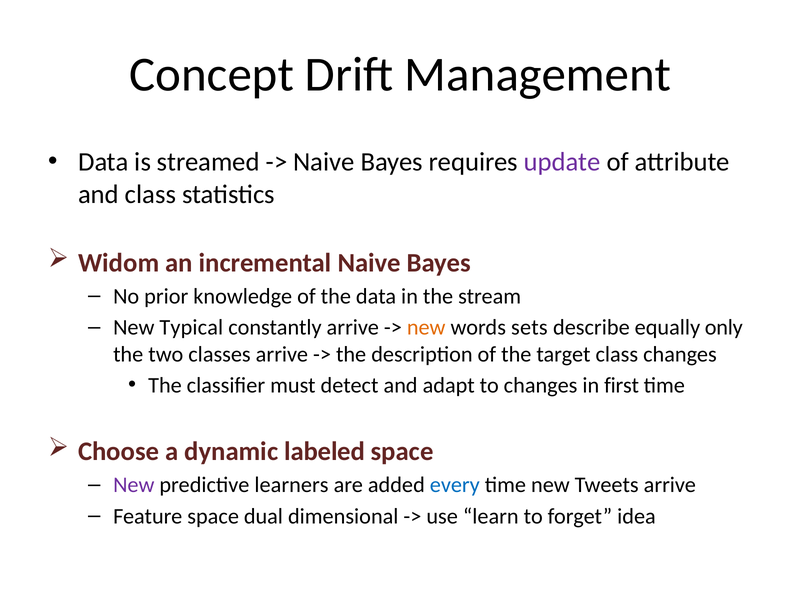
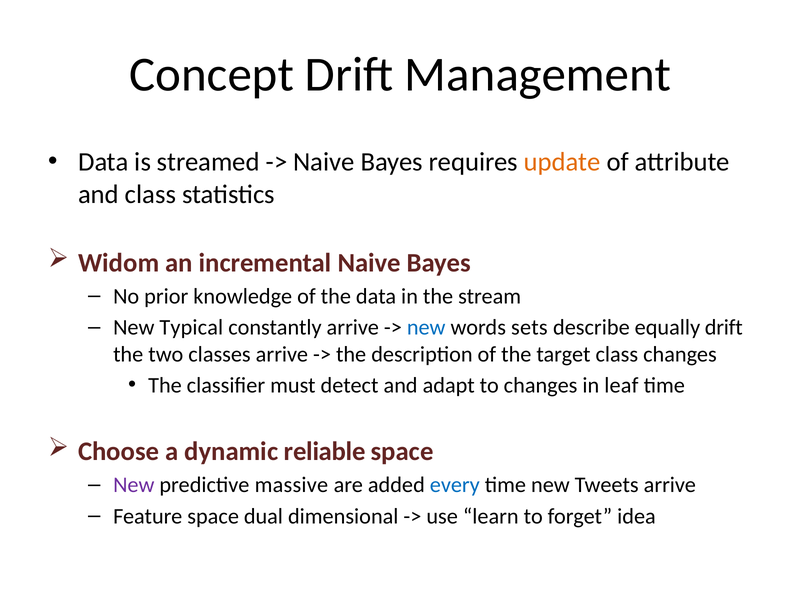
update colour: purple -> orange
new at (426, 327) colour: orange -> blue
equally only: only -> drift
first: first -> leaf
labeled: labeled -> reliable
learners: learners -> massive
